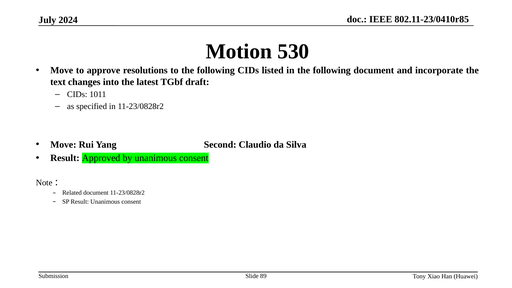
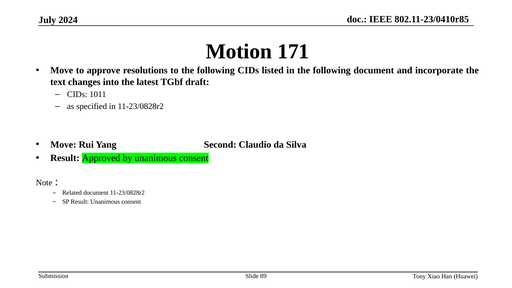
530: 530 -> 171
